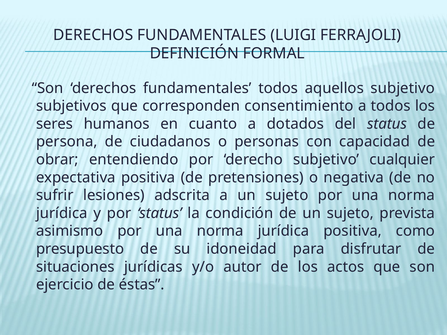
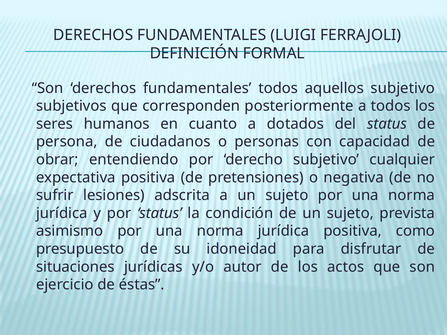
consentimiento: consentimiento -> posteriormente
